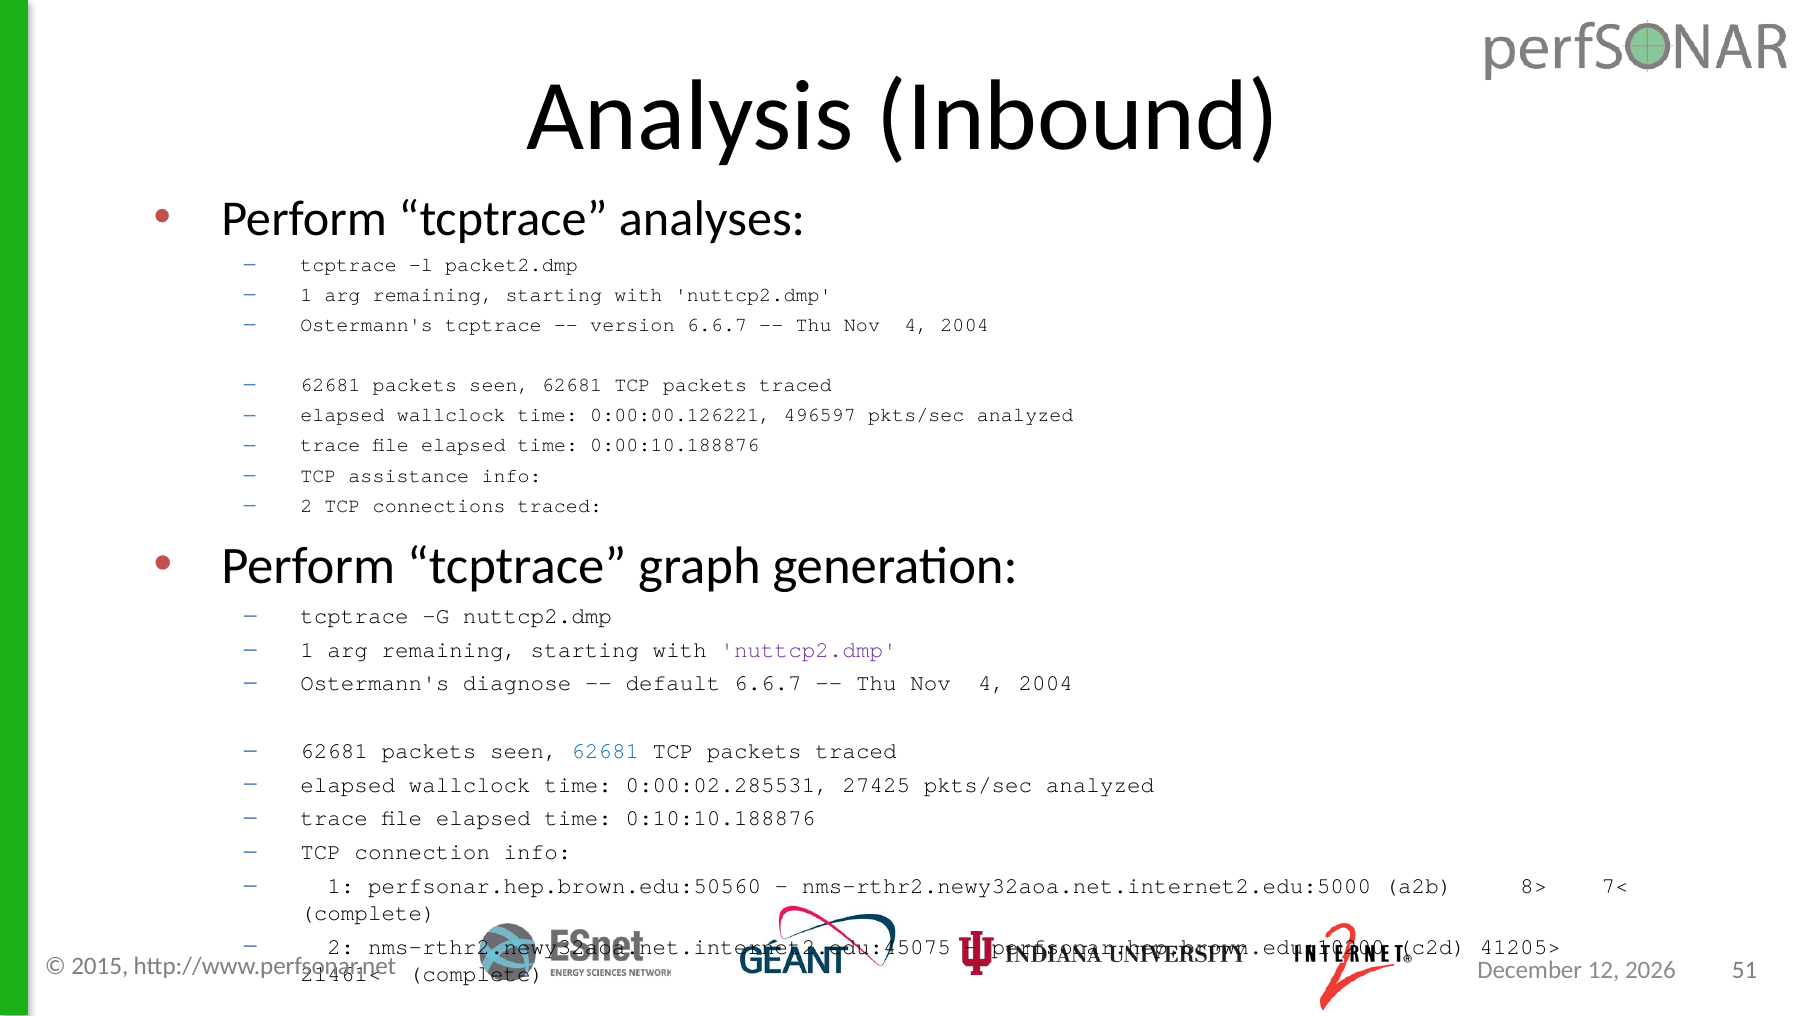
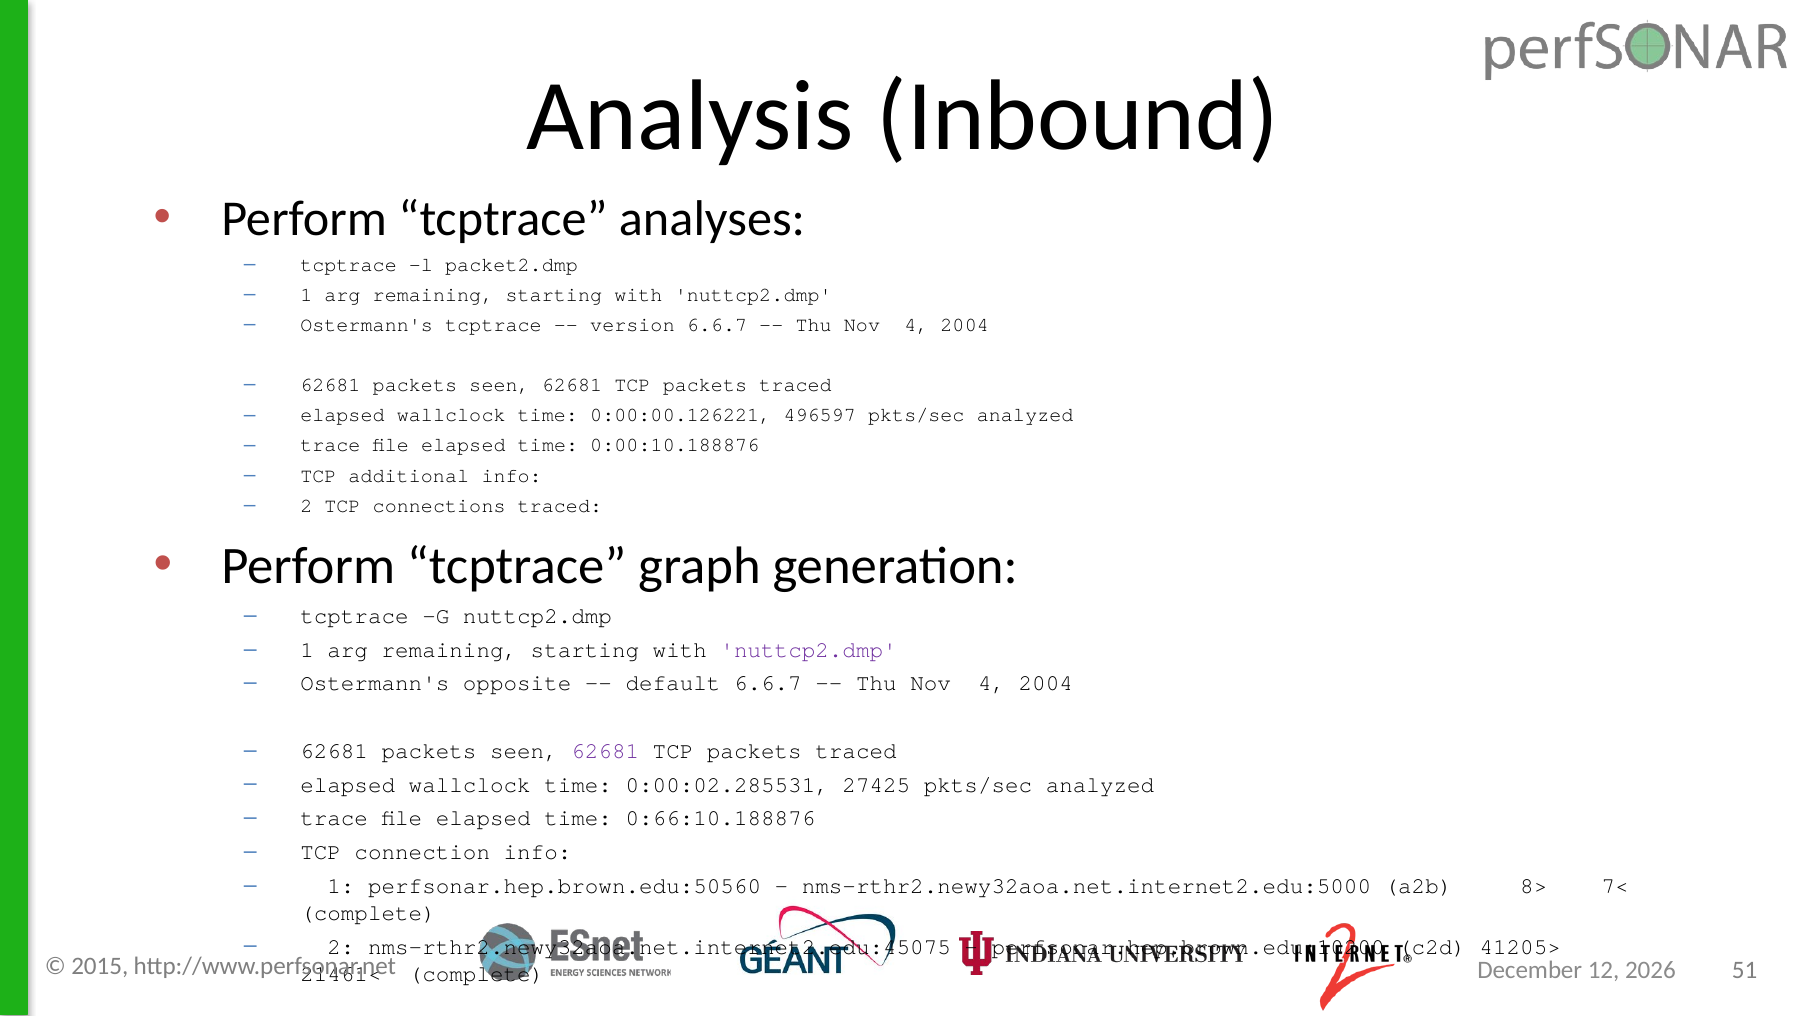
assistance: assistance -> additional
diagnose: diagnose -> opposite
62681 at (605, 751) colour: blue -> purple
0:10:10.188876: 0:10:10.188876 -> 0:66:10.188876
